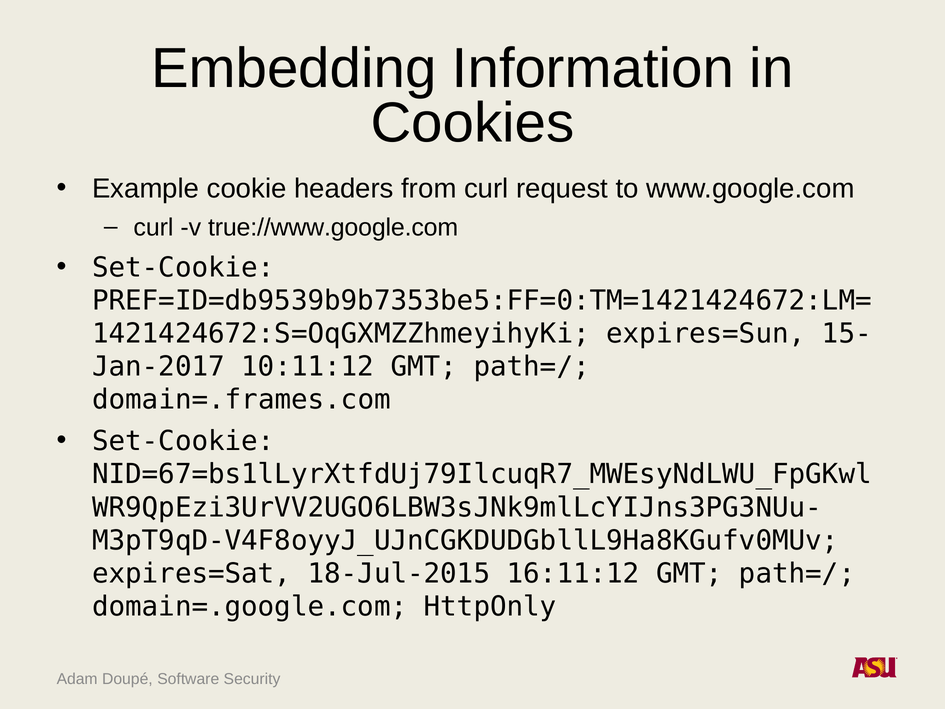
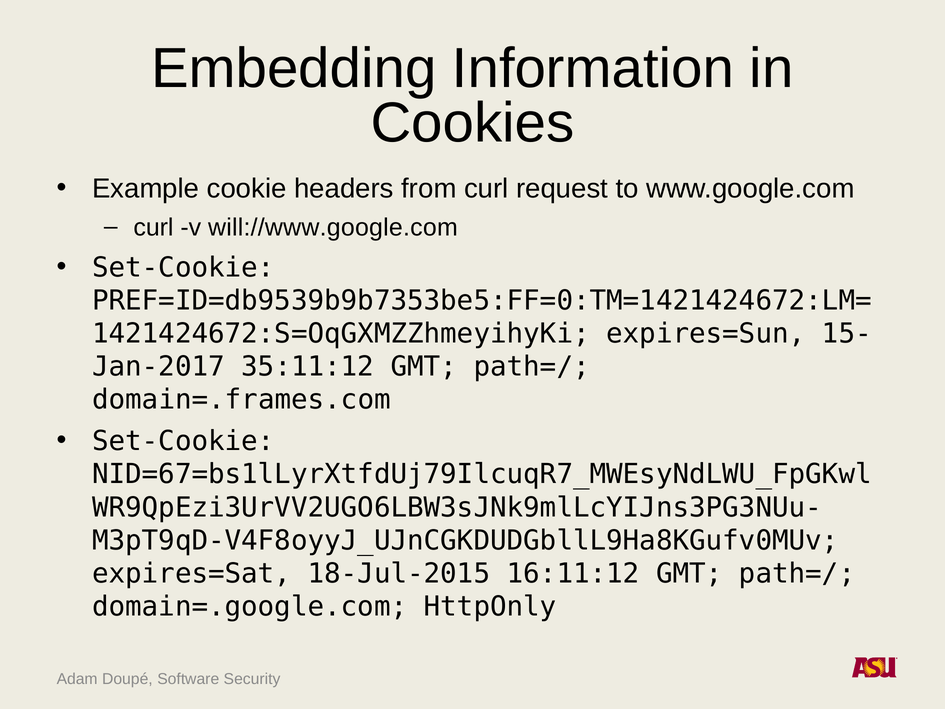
true://www.google.com: true://www.google.com -> will://www.google.com
10:11:12: 10:11:12 -> 35:11:12
